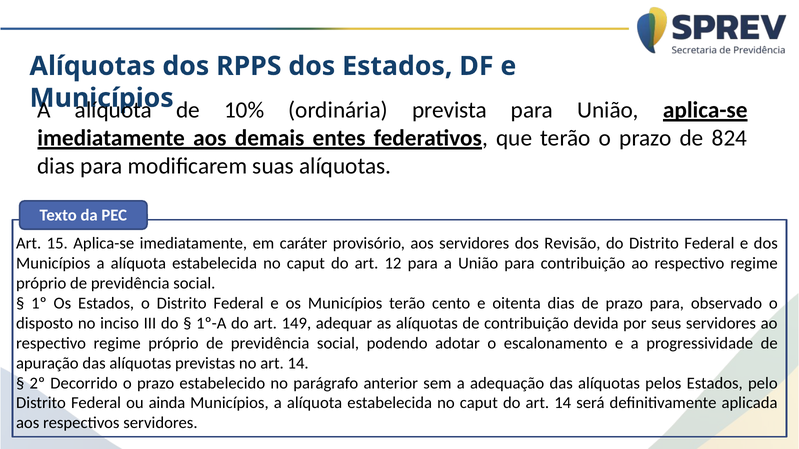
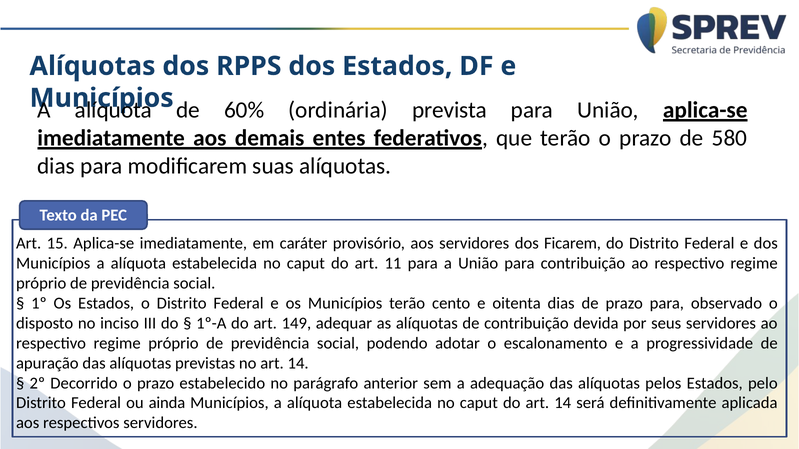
10%: 10% -> 60%
824: 824 -> 580
Revisão: Revisão -> Ficarem
12: 12 -> 11
